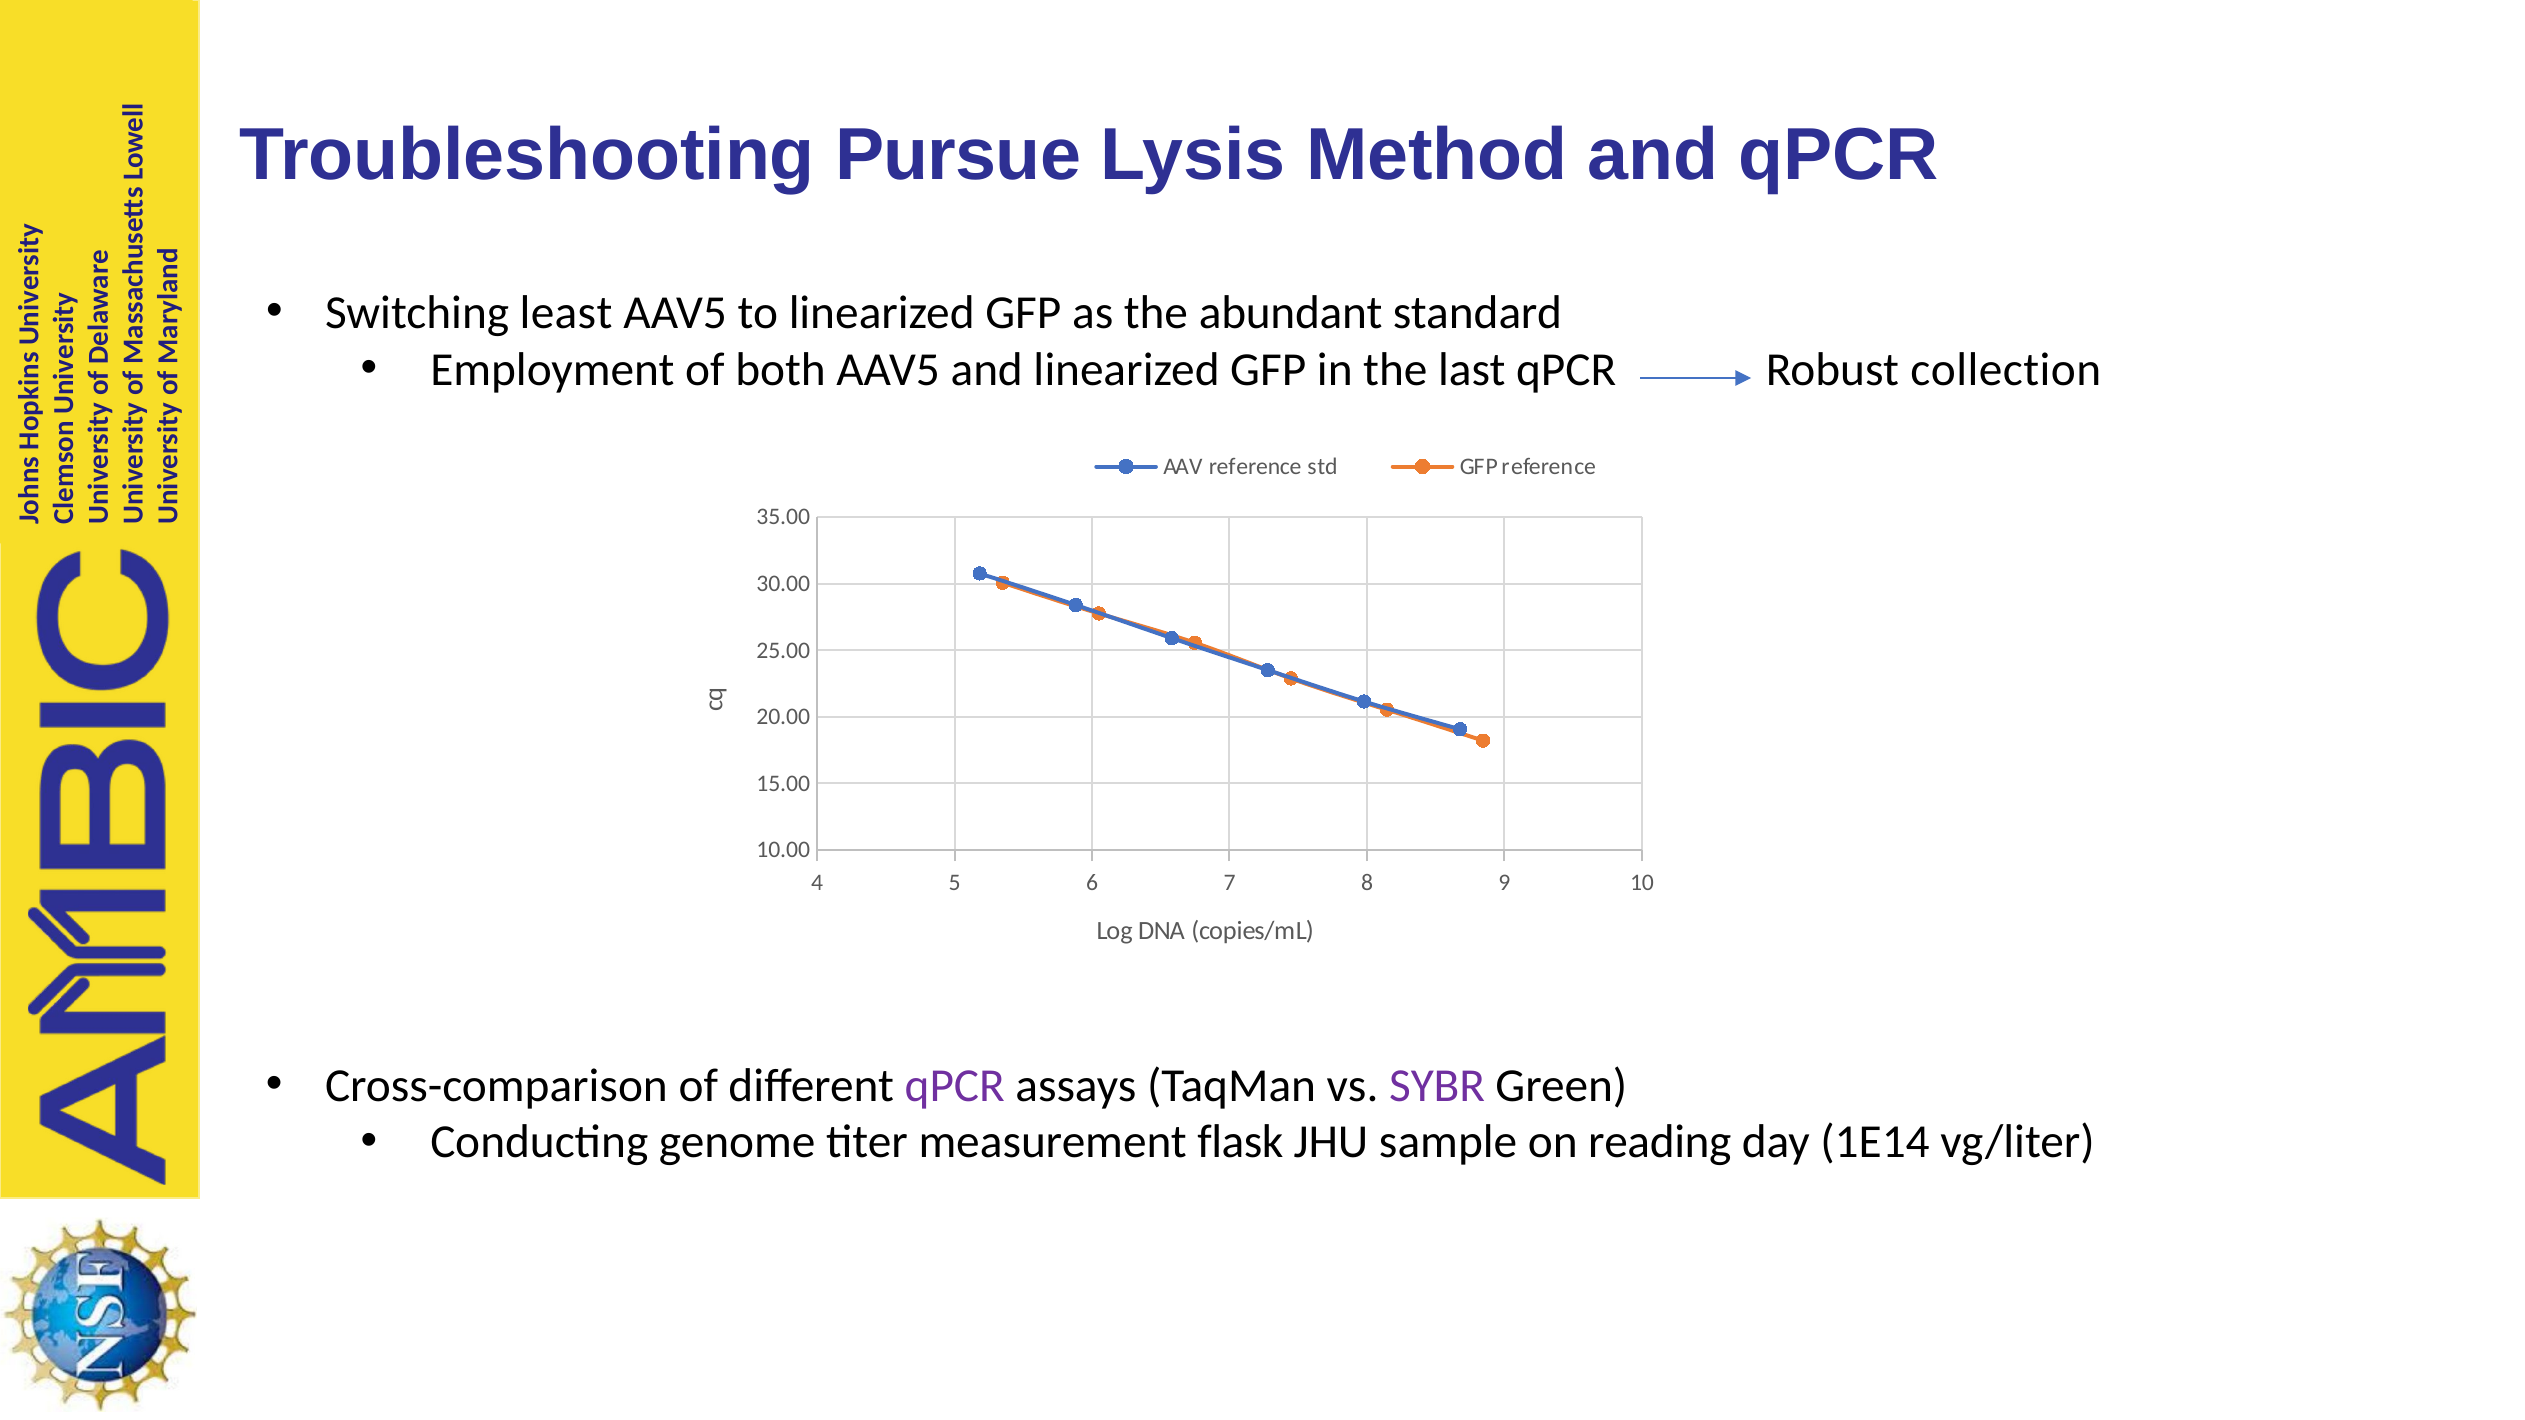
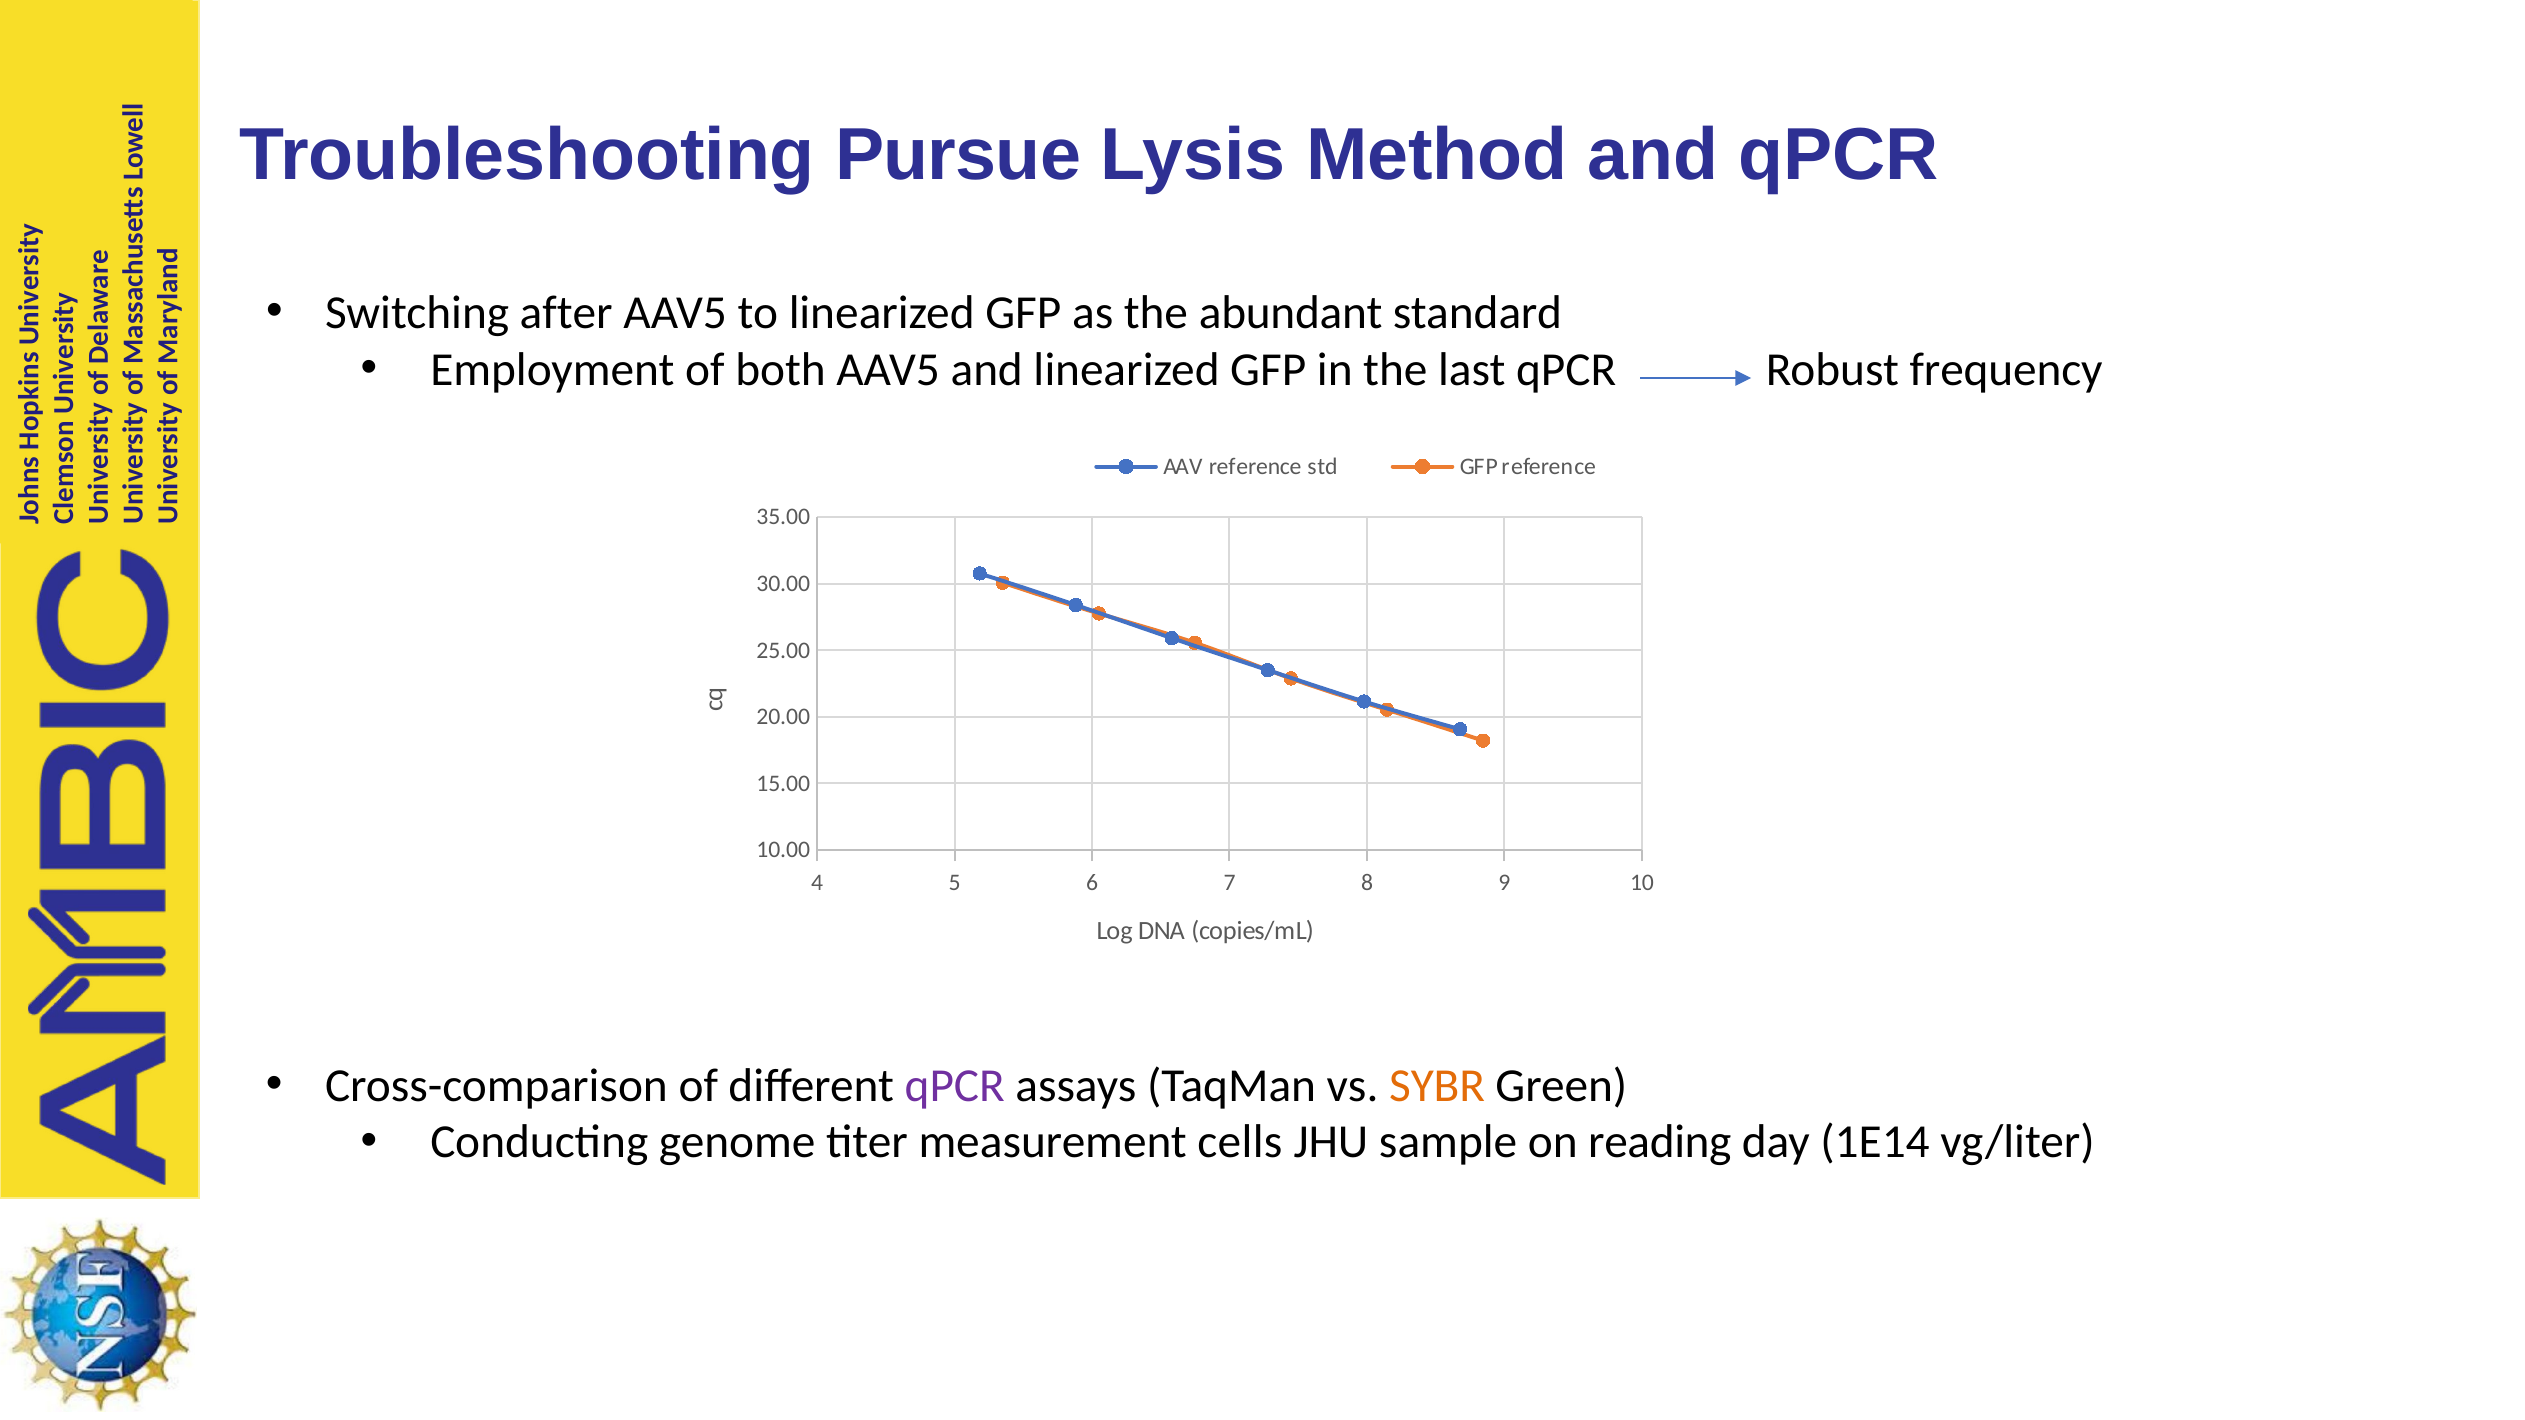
least: least -> after
collection: collection -> frequency
SYBR colour: purple -> orange
flask: flask -> cells
